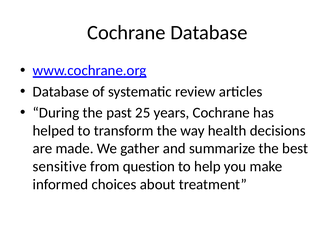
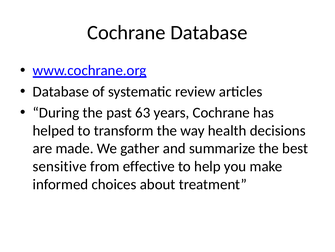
25: 25 -> 63
question: question -> effective
